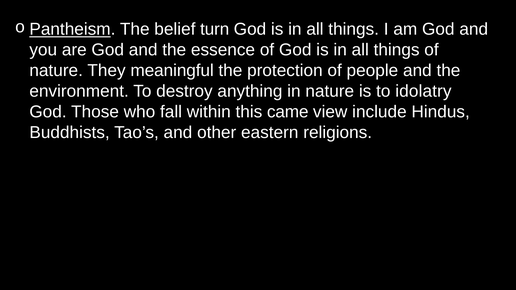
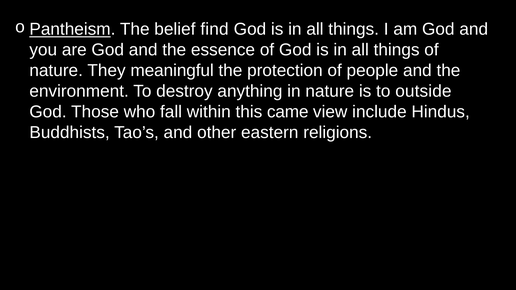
turn: turn -> find
idolatry: idolatry -> outside
